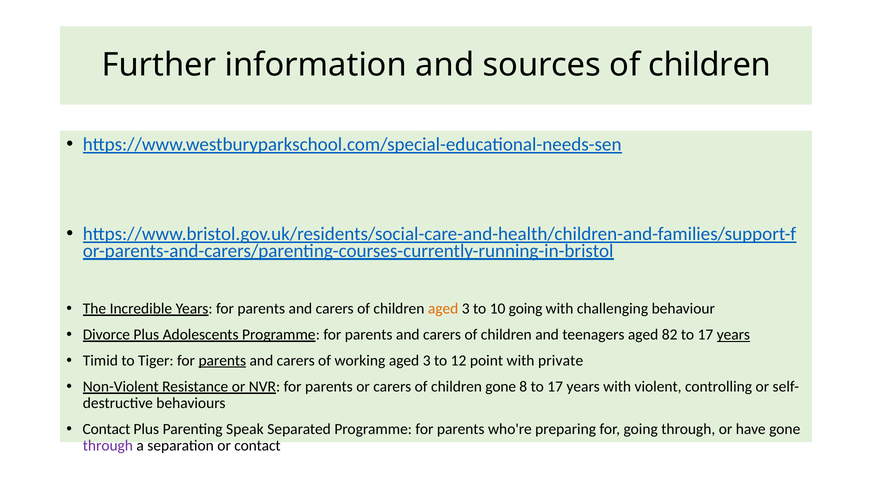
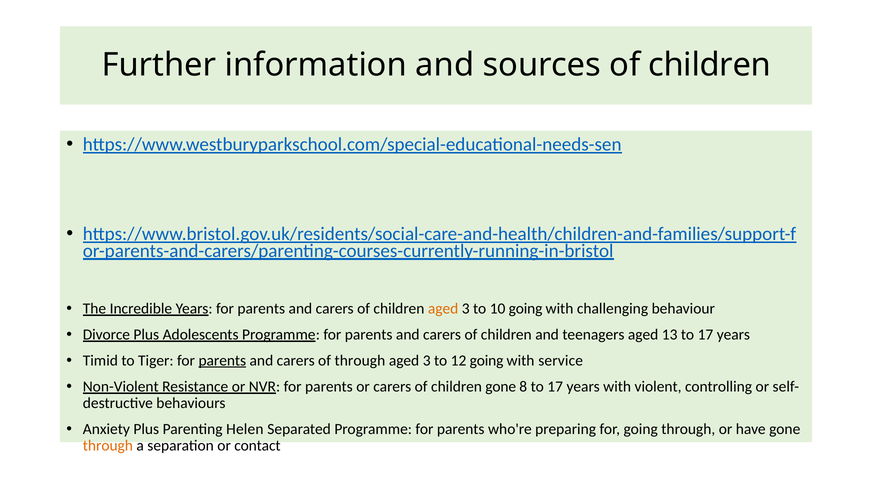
82: 82 -> 13
years at (733, 334) underline: present -> none
of working: working -> through
12 point: point -> going
private: private -> service
Contact at (106, 429): Contact -> Anxiety
Speak: Speak -> Helen
through at (108, 445) colour: purple -> orange
